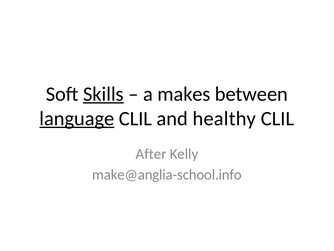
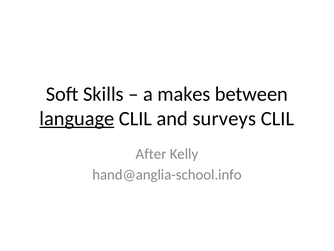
Skills underline: present -> none
healthy: healthy -> surveys
make@anglia-school.info: make@anglia-school.info -> hand@anglia-school.info
